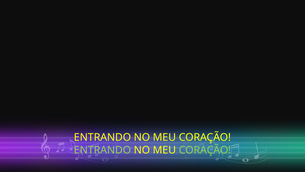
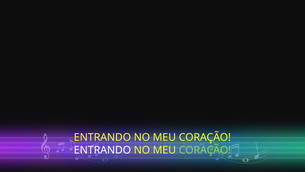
ENTRANDO at (103, 150) colour: light green -> white
